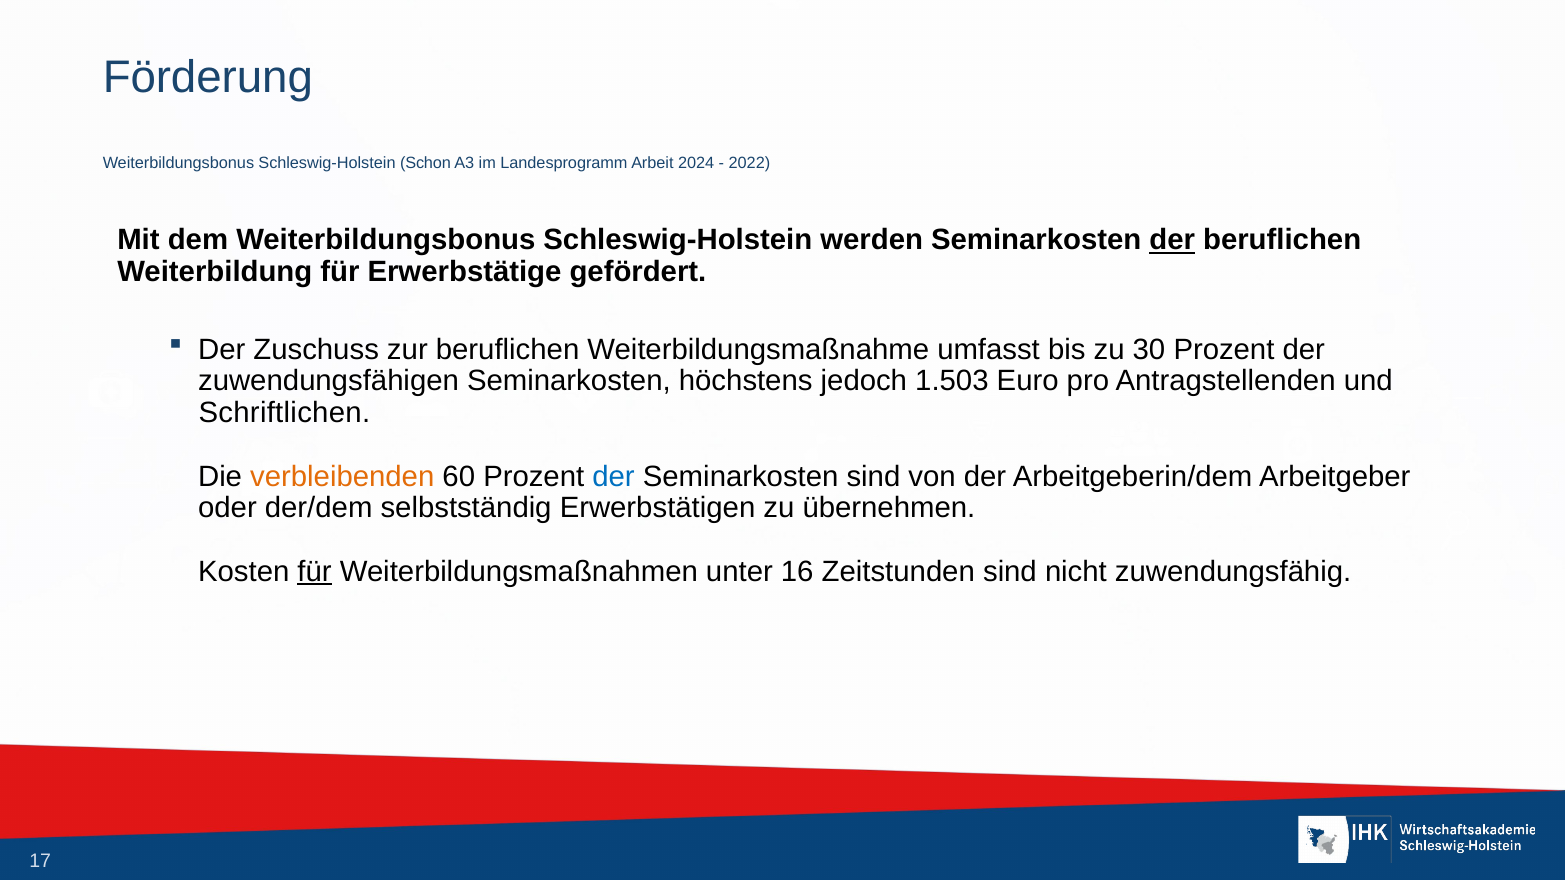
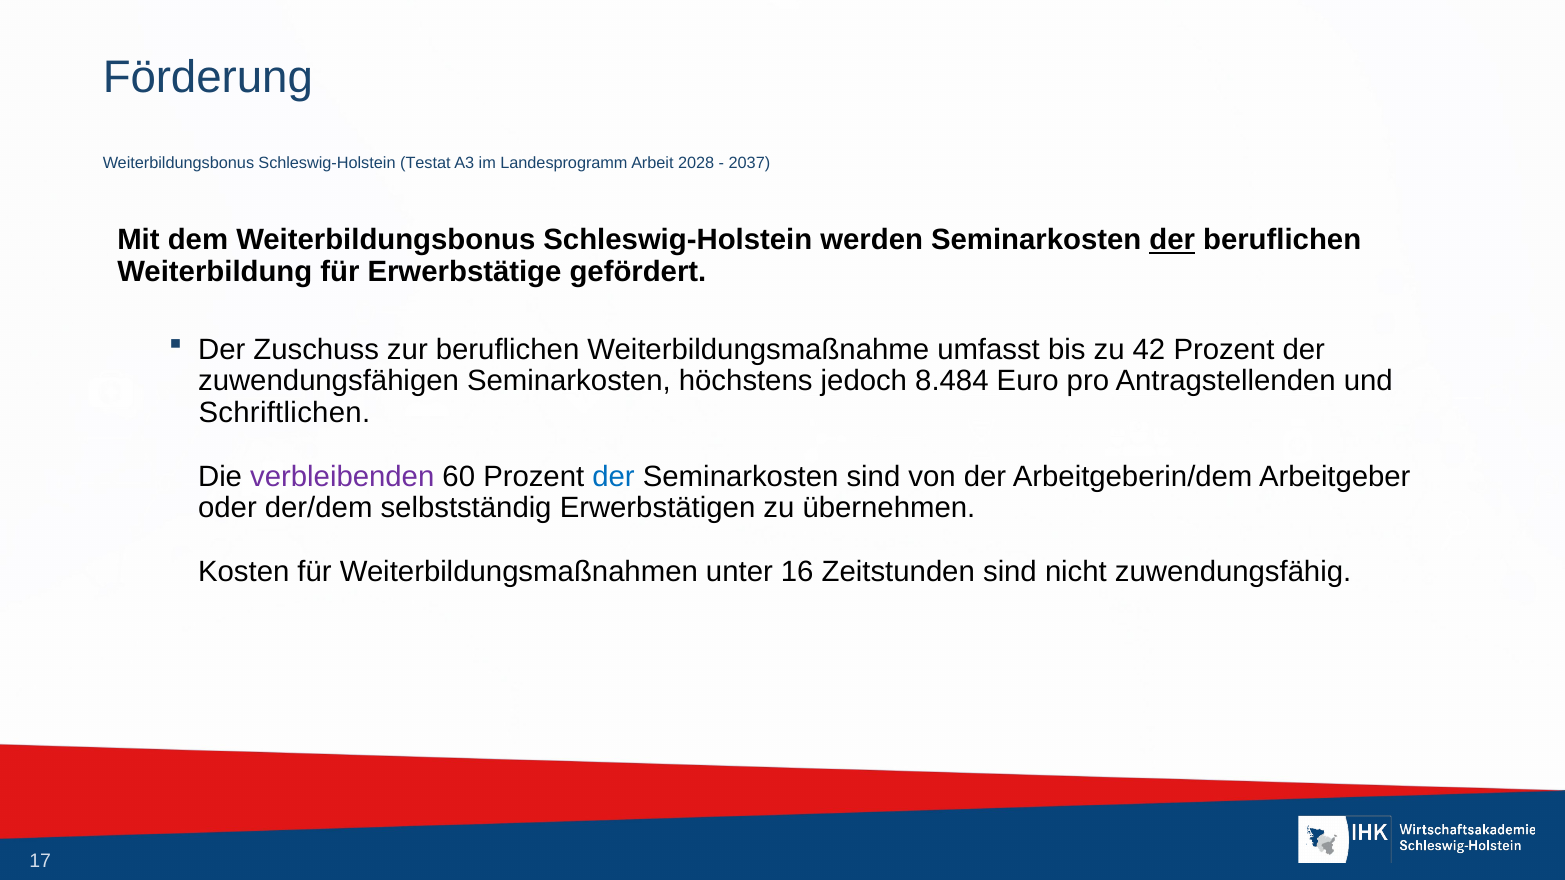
Schon: Schon -> Testat
2024: 2024 -> 2028
2022: 2022 -> 2037
30: 30 -> 42
1.503: 1.503 -> 8.484
verbleibenden colour: orange -> purple
für at (315, 572) underline: present -> none
